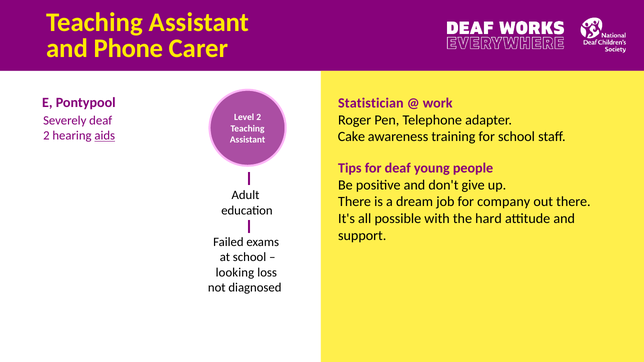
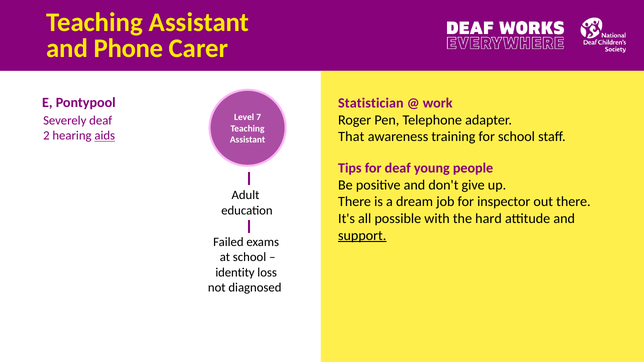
Level 2: 2 -> 7
Cake: Cake -> That
company: company -> inspector
support underline: none -> present
looking: looking -> identity
